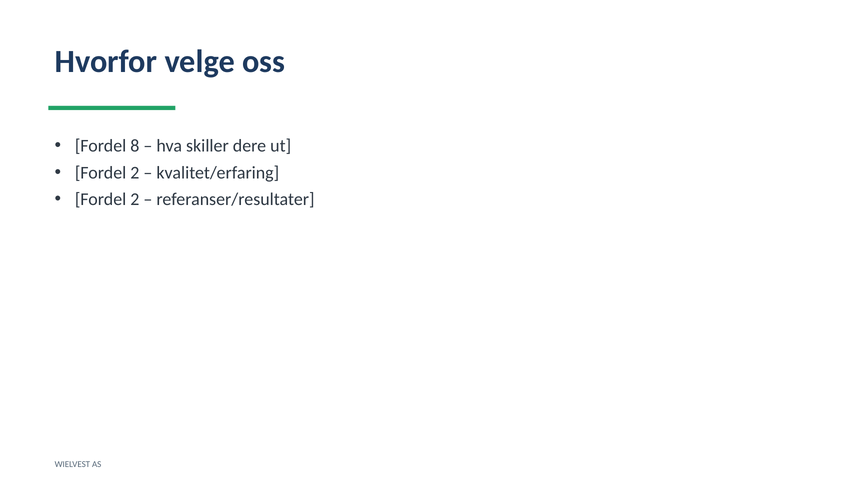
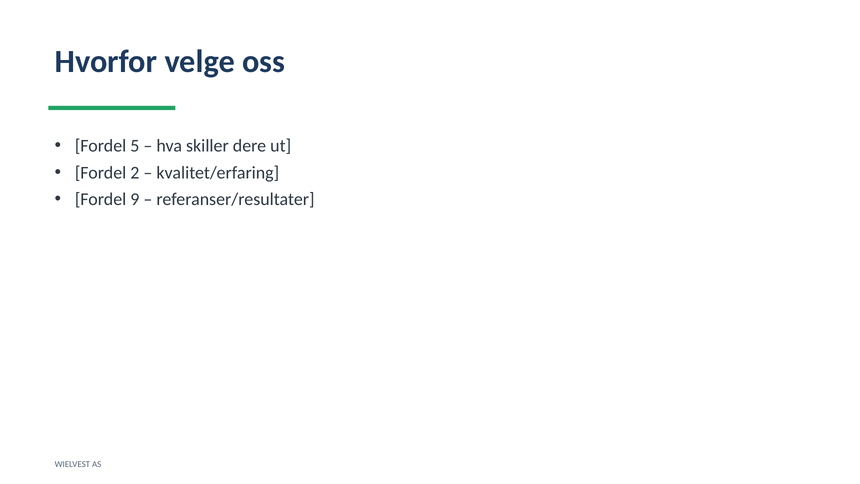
8: 8 -> 5
2 at (135, 199): 2 -> 9
